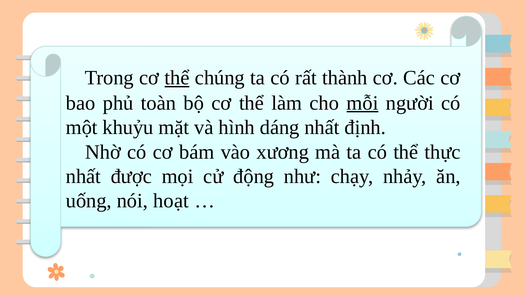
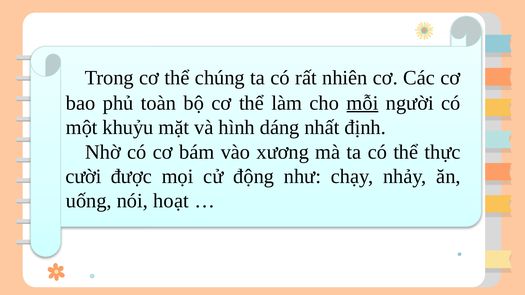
thể at (177, 78) underline: present -> none
thành: thành -> nhiên
nhất at (83, 177): nhất -> cười
